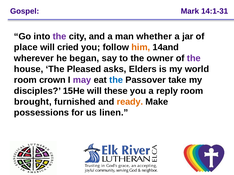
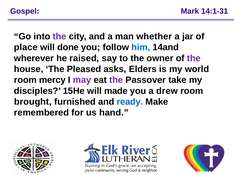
cried: cried -> done
him colour: orange -> blue
began: began -> raised
crown: crown -> mercy
the at (116, 80) colour: blue -> purple
these: these -> made
reply: reply -> drew
ready colour: orange -> blue
possessions: possessions -> remembered
linen: linen -> hand
